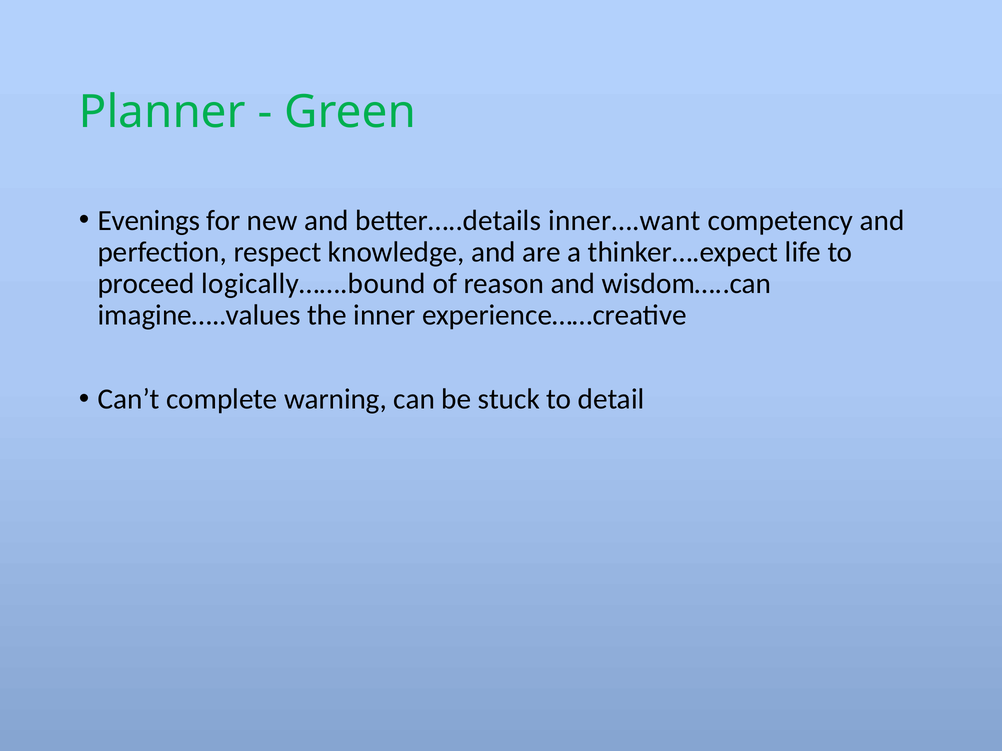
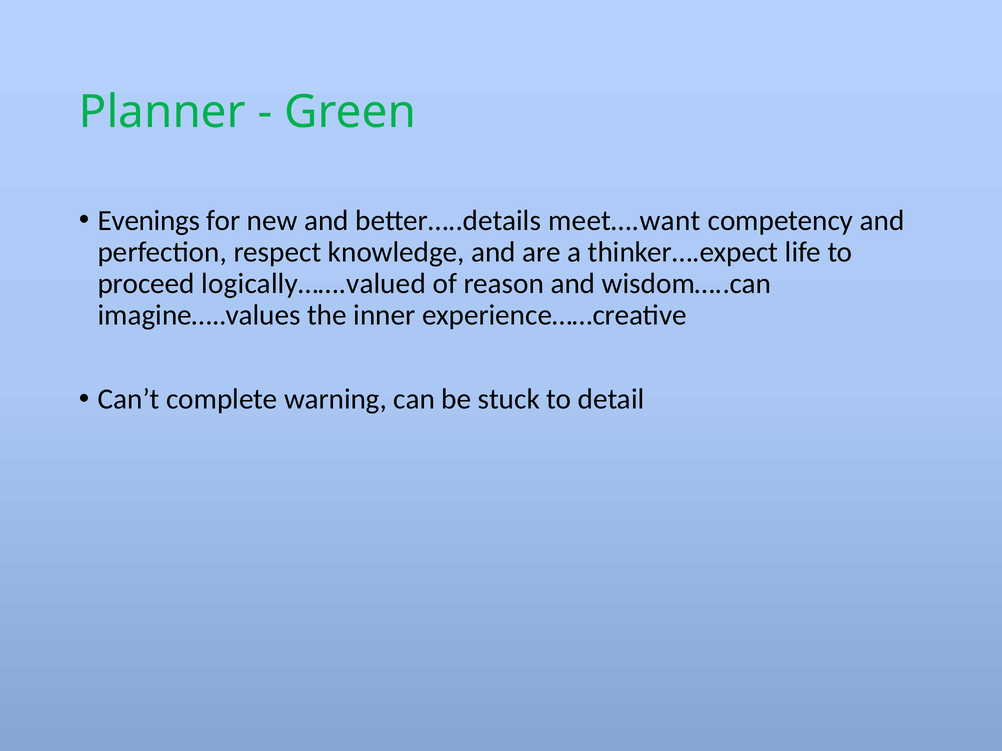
inner….want: inner….want -> meet….want
logically…….bound: logically…….bound -> logically…….valued
